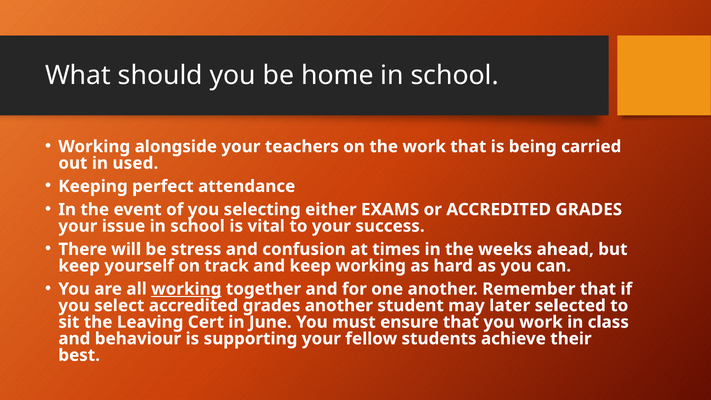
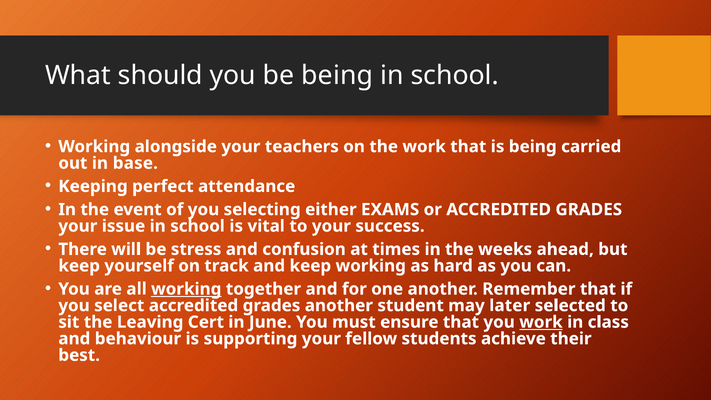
be home: home -> being
used: used -> base
work at (541, 322) underline: none -> present
